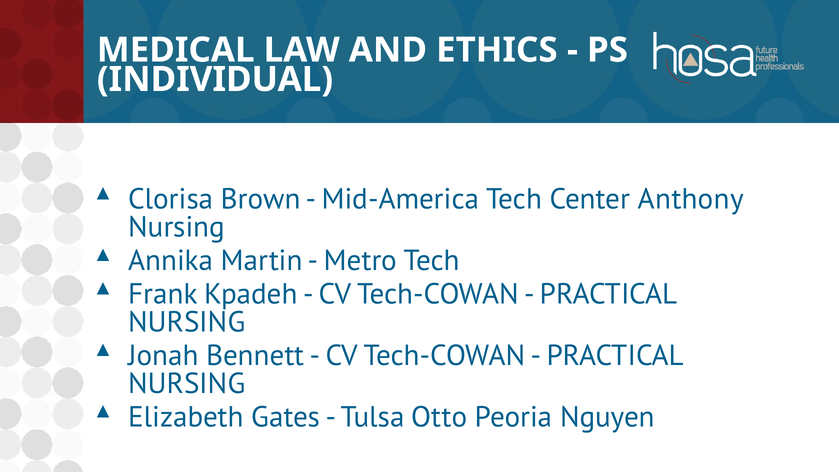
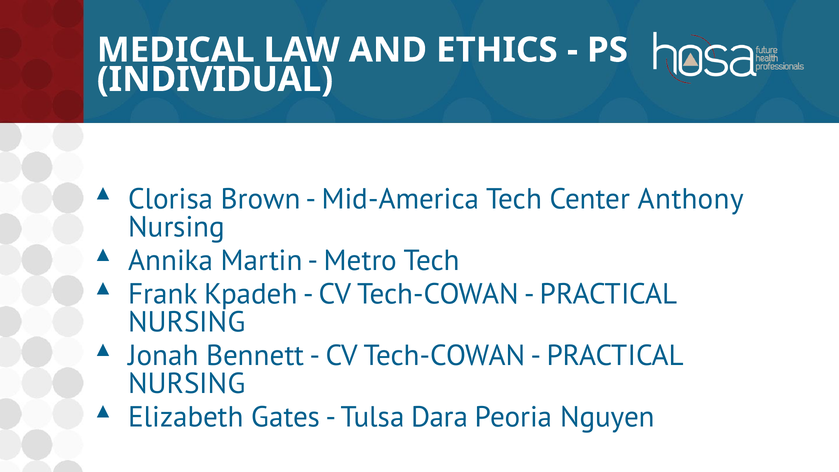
Otto: Otto -> Dara
